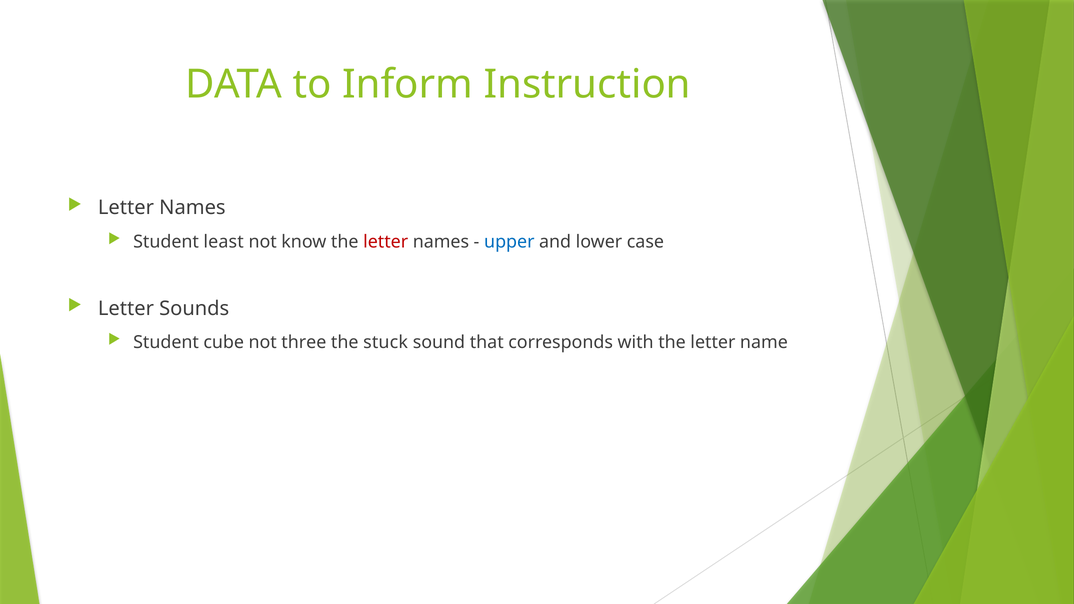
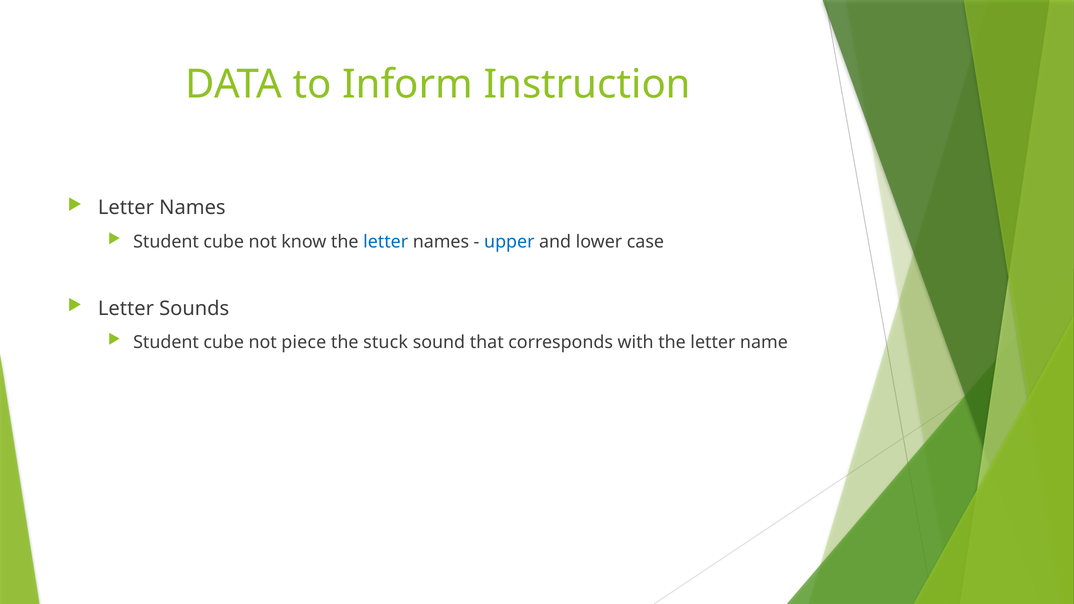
least at (224, 242): least -> cube
letter at (386, 242) colour: red -> blue
three: three -> piece
